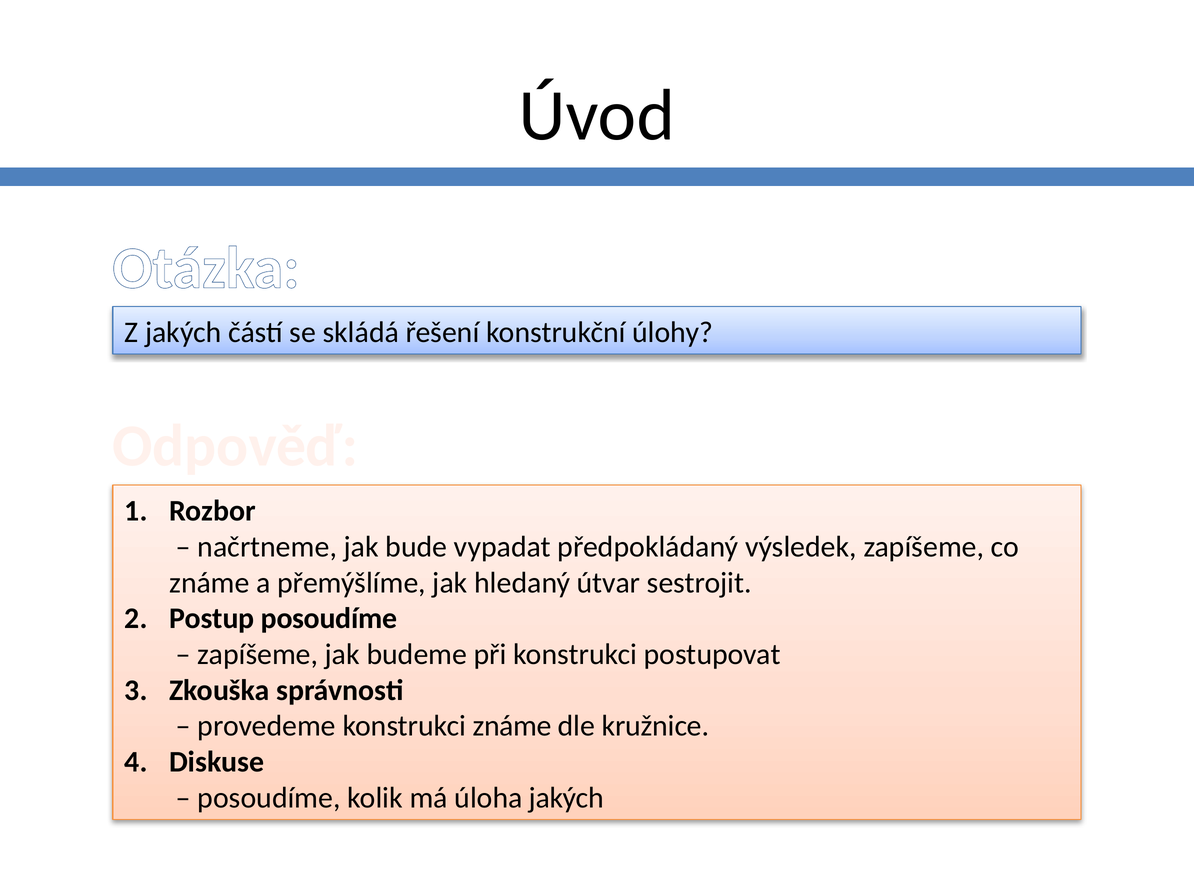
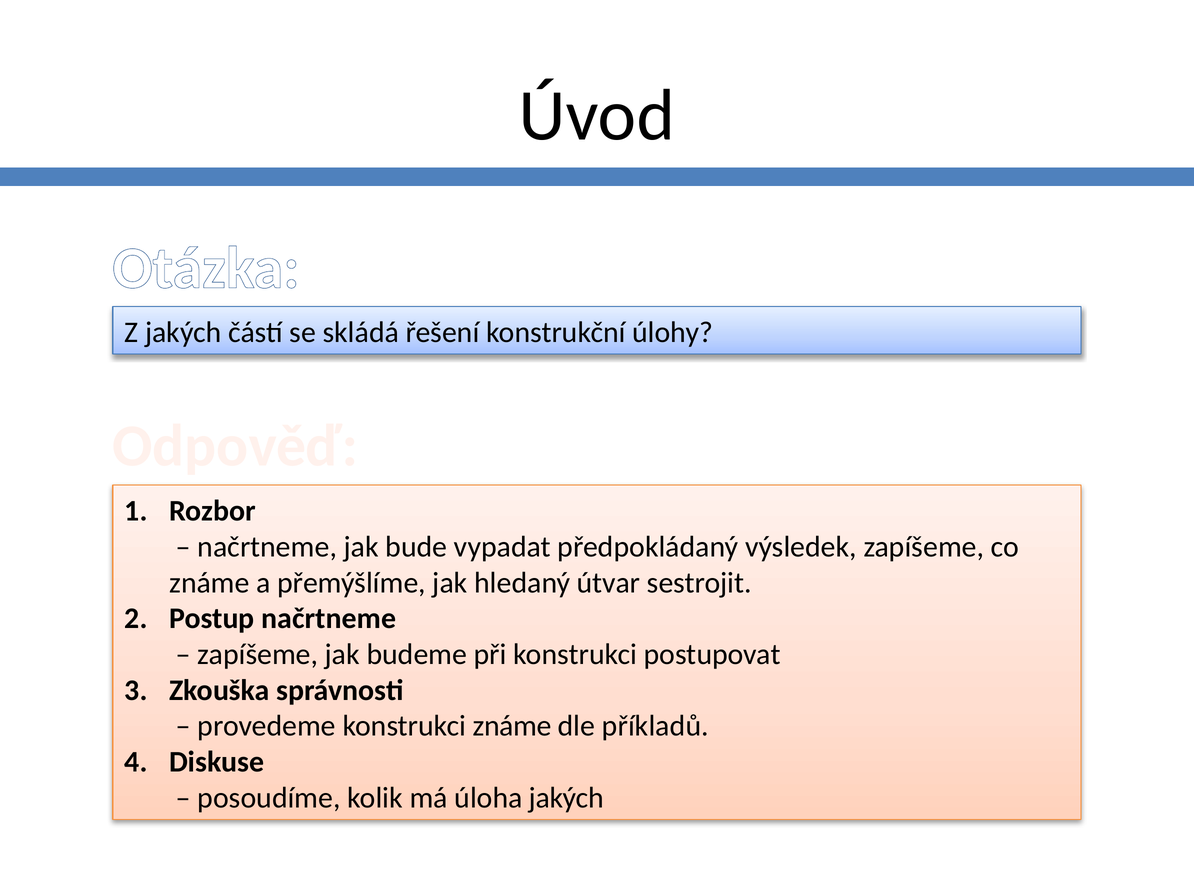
Postup posoudíme: posoudíme -> načrtneme
kružnice: kružnice -> příkladů
